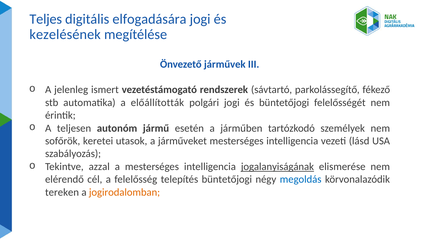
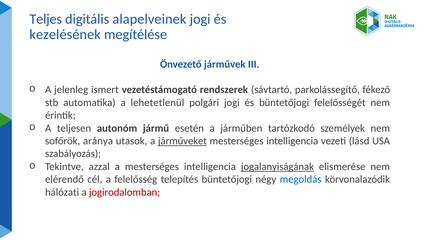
elfogadására: elfogadására -> alapelveinek
előállították: előállították -> lehetetlenül
keretei: keretei -> aránya
járműveket underline: none -> present
tereken: tereken -> hálózati
jogirodalomban colour: orange -> red
